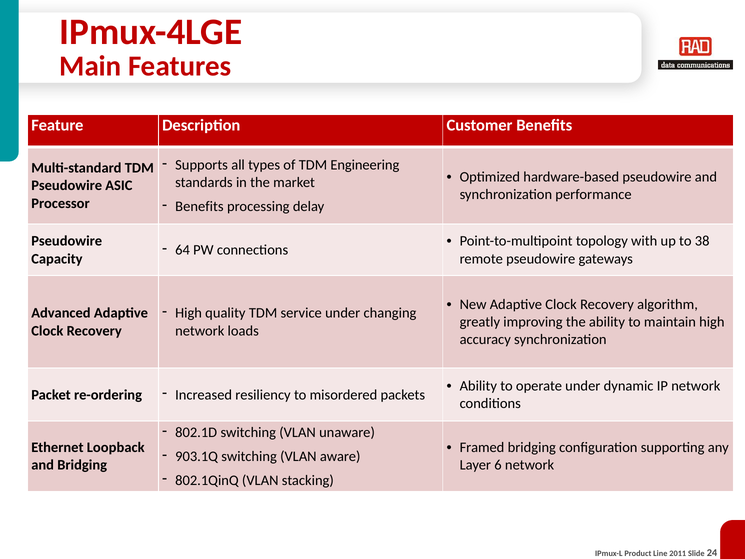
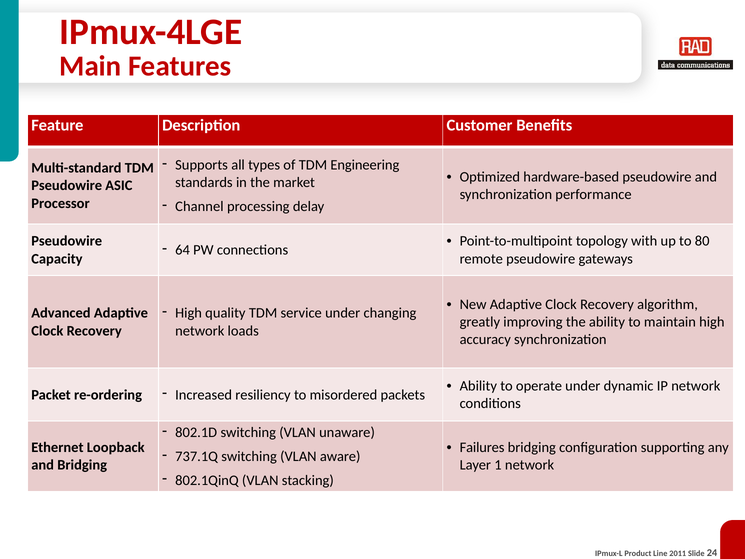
Benefits at (199, 206): Benefits -> Channel
38: 38 -> 80
Framed: Framed -> Failures
903.1Q: 903.1Q -> 737.1Q
6: 6 -> 1
